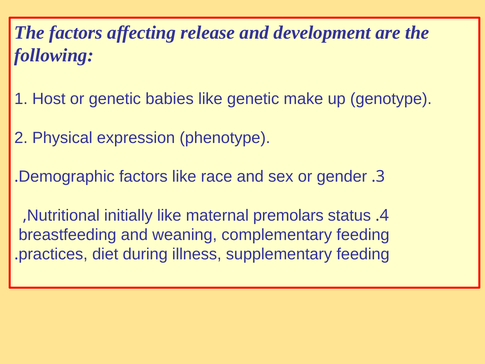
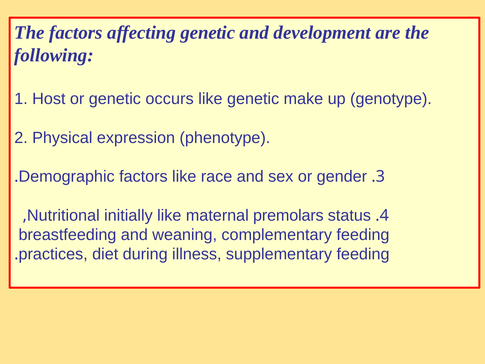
affecting release: release -> genetic
babies: babies -> occurs
